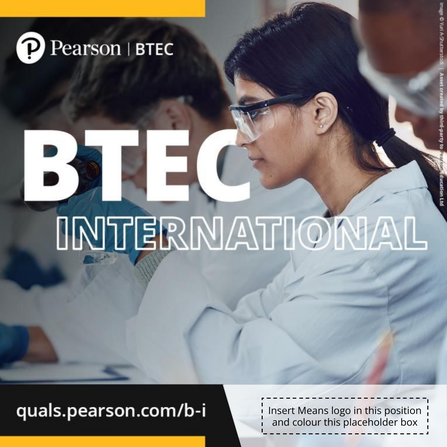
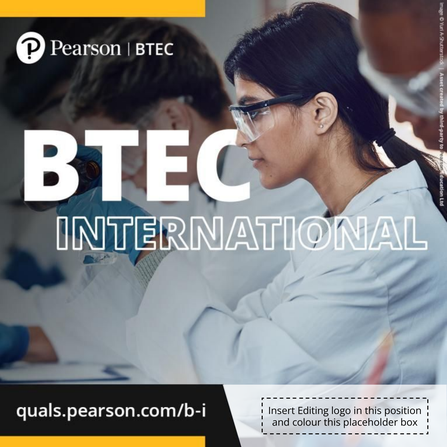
Means: Means -> Editing
